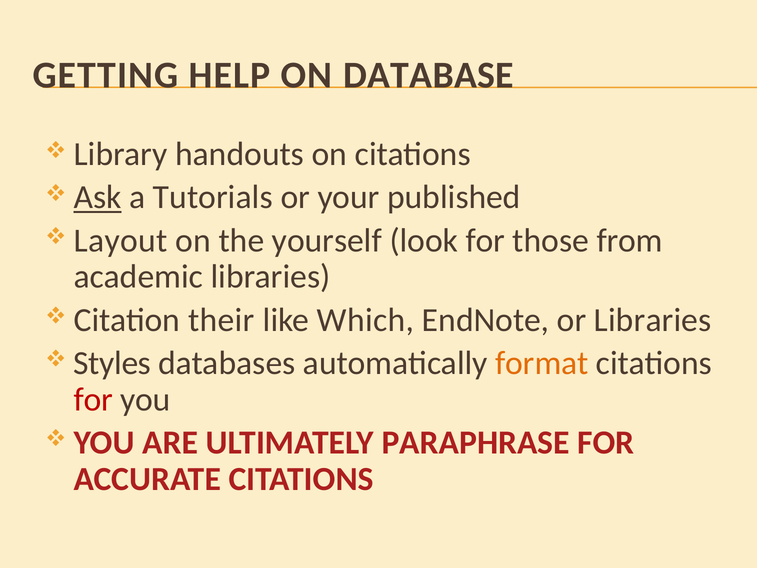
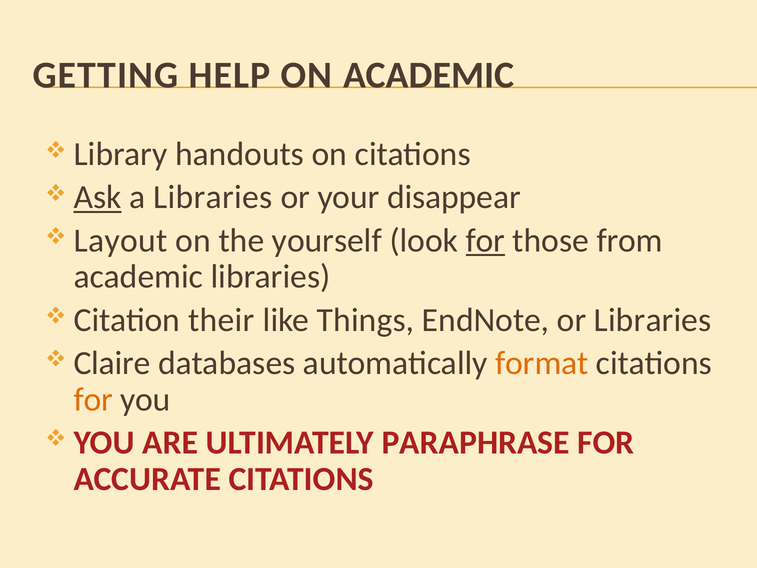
ON DATABASE: DATABASE -> ACADEMIC
a Tutorials: Tutorials -> Libraries
published: published -> disappear
for at (485, 240) underline: none -> present
Which: Which -> Things
Styles: Styles -> Claire
for at (93, 399) colour: red -> orange
